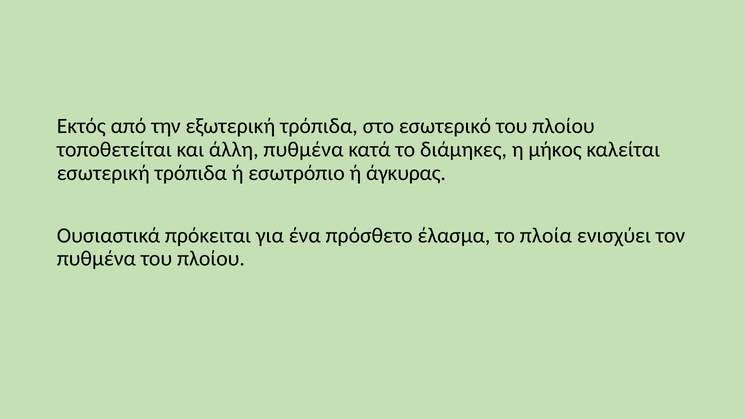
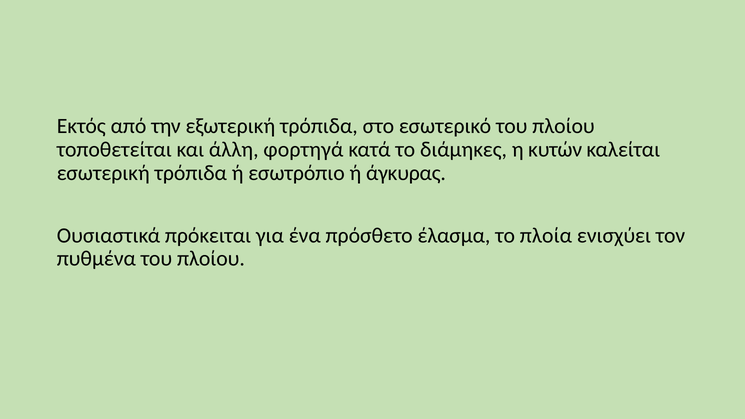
άλλη πυθμένα: πυθμένα -> φορτηγά
μήκος: μήκος -> κυτών
